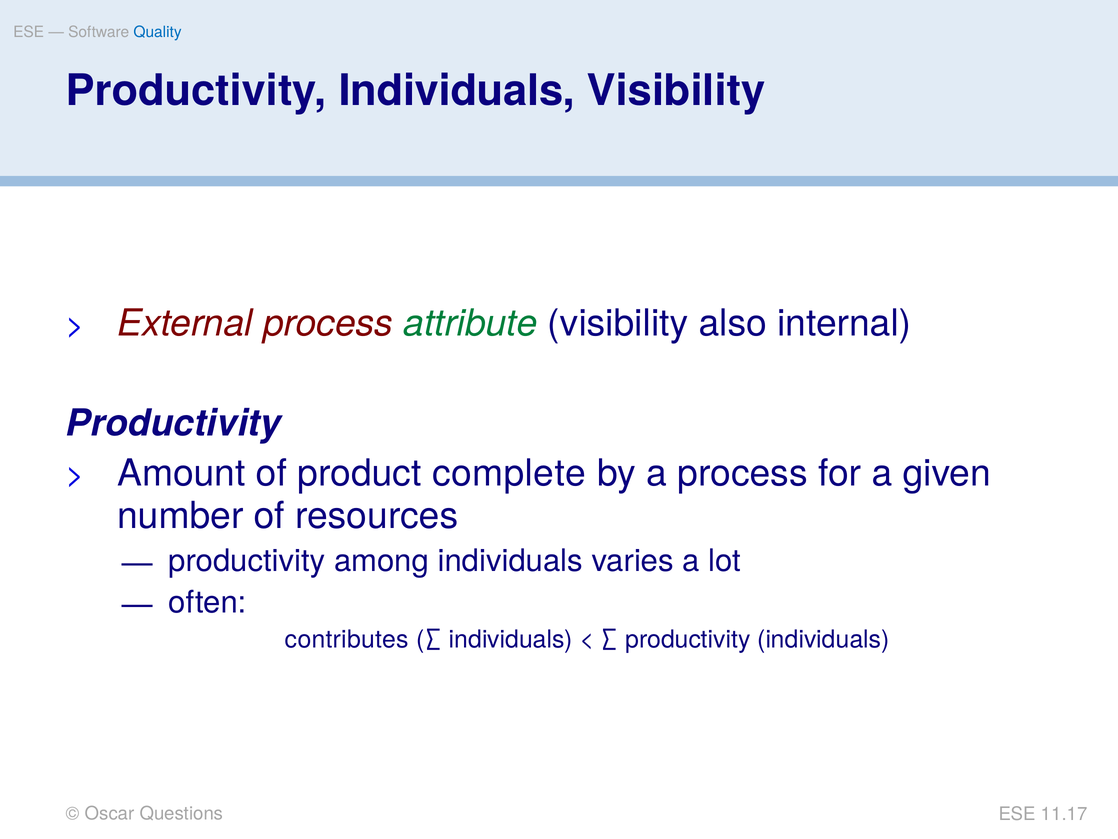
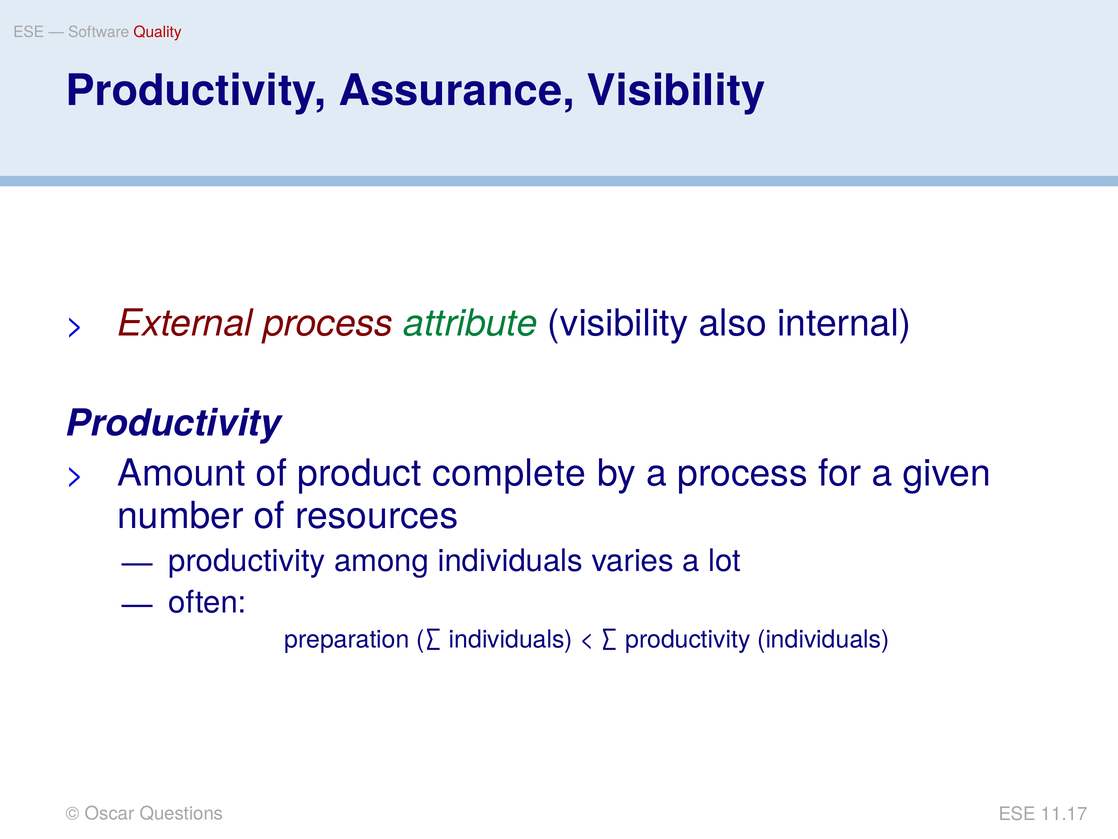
Quality colour: blue -> red
Individuals at (457, 91): Individuals -> Assurance
contributes: contributes -> preparation
